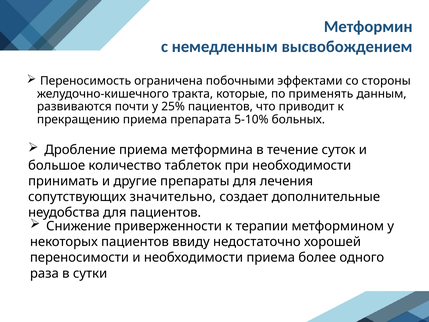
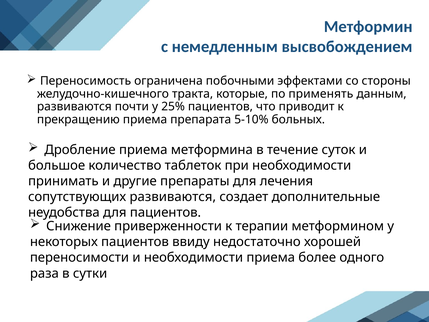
сопутствующих значительно: значительно -> развиваются
